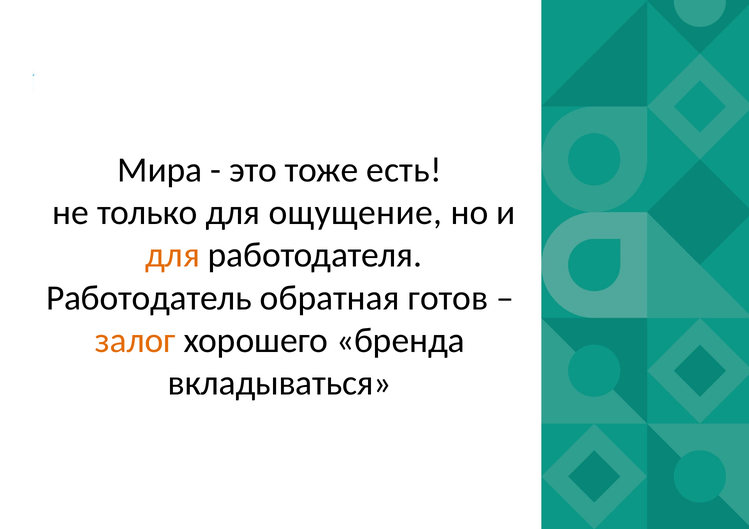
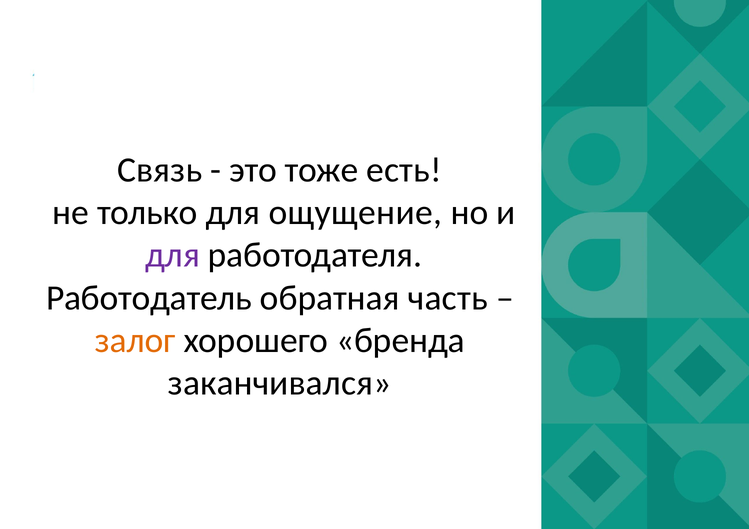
Мира: Мира -> Связь
для at (173, 255) colour: orange -> purple
готов: готов -> часть
вкладываться: вкладываться -> заканчивался
